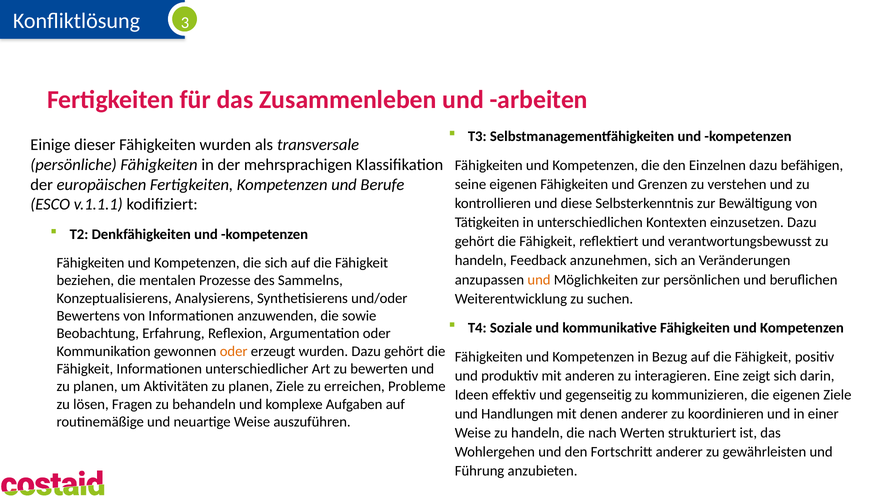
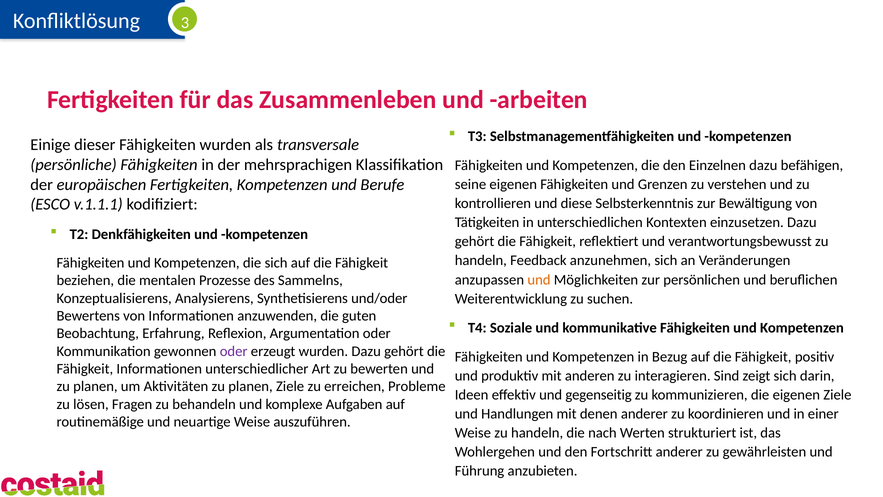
sowie: sowie -> guten
oder at (234, 351) colour: orange -> purple
Eine: Eine -> Sind
